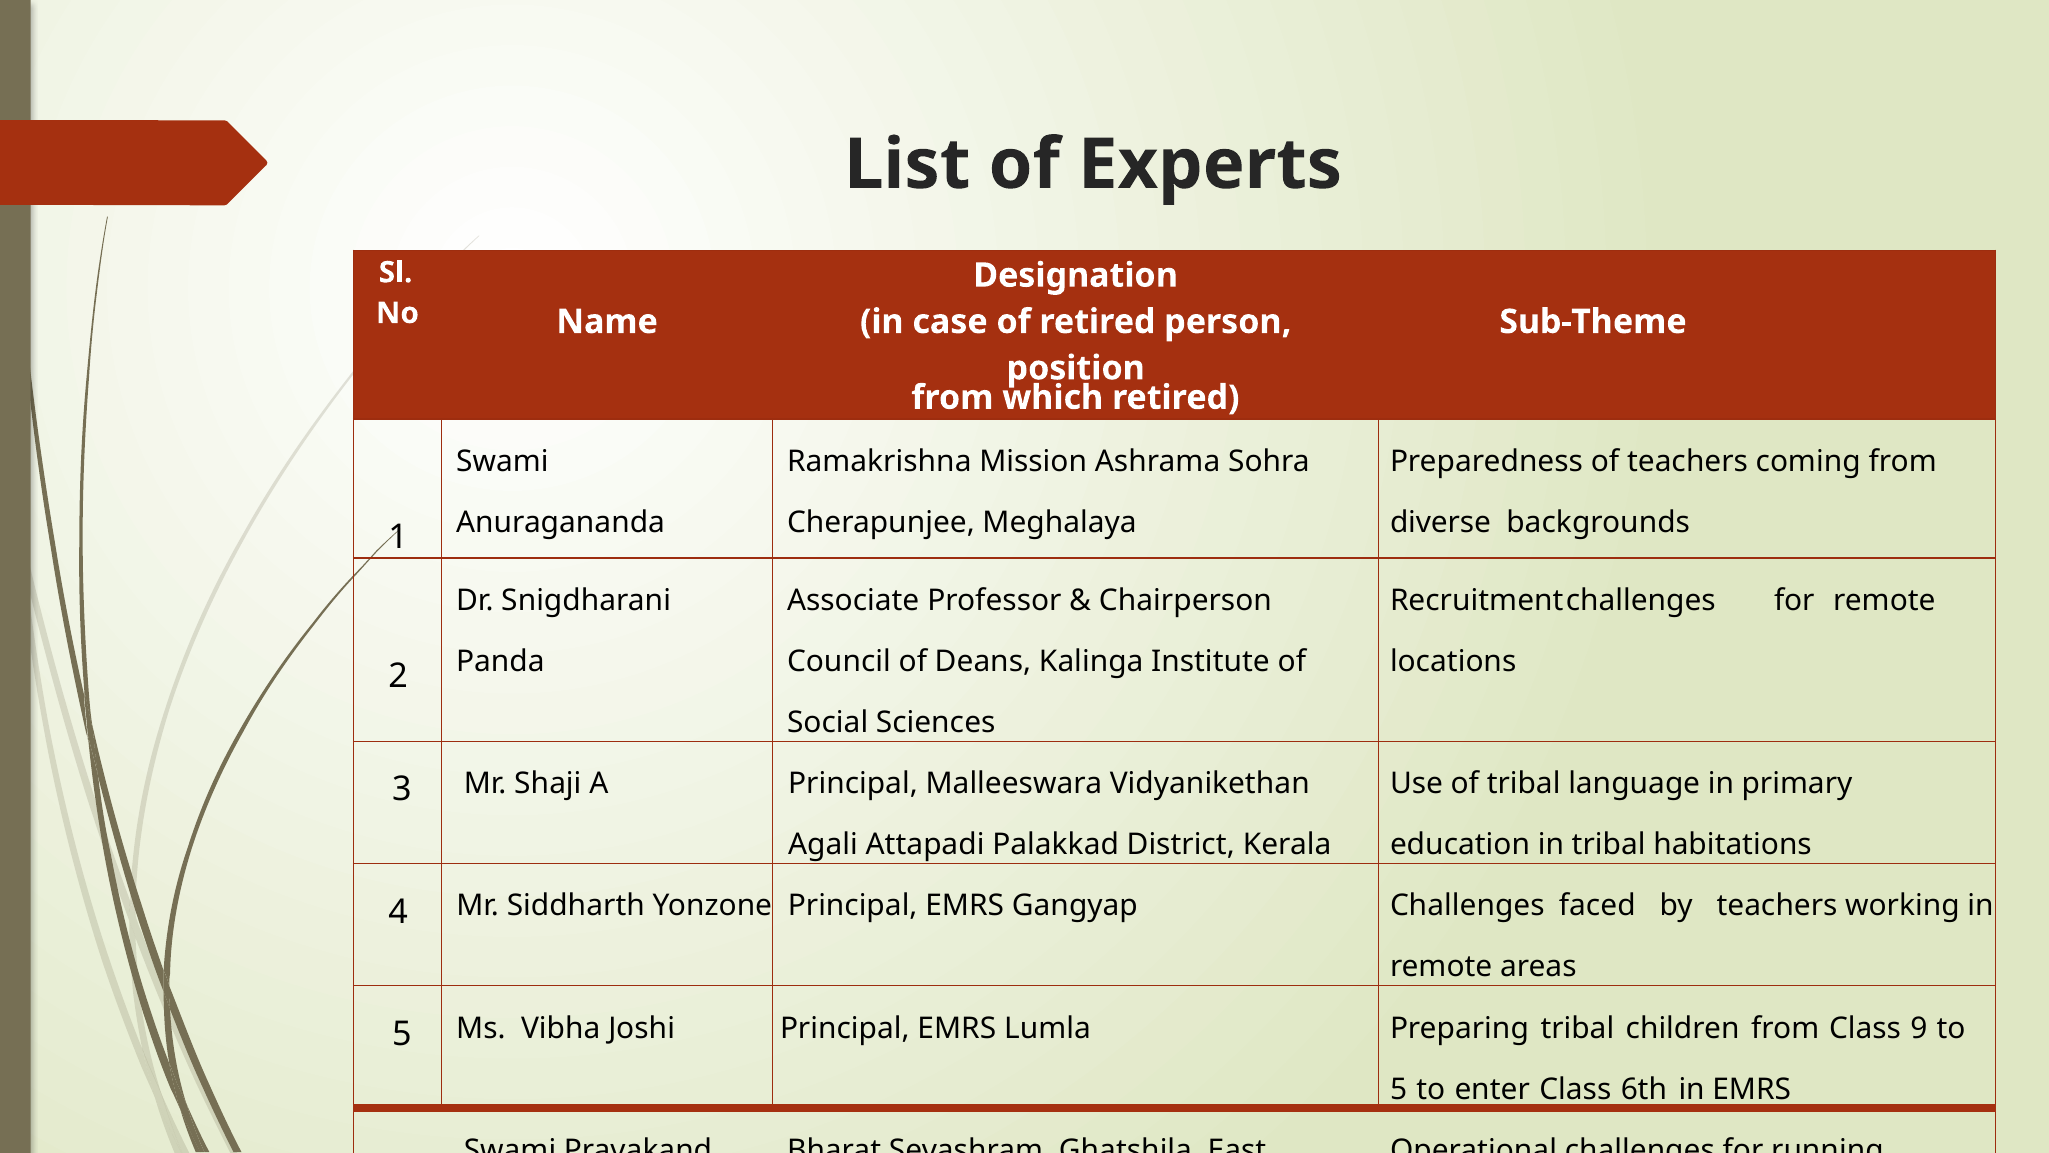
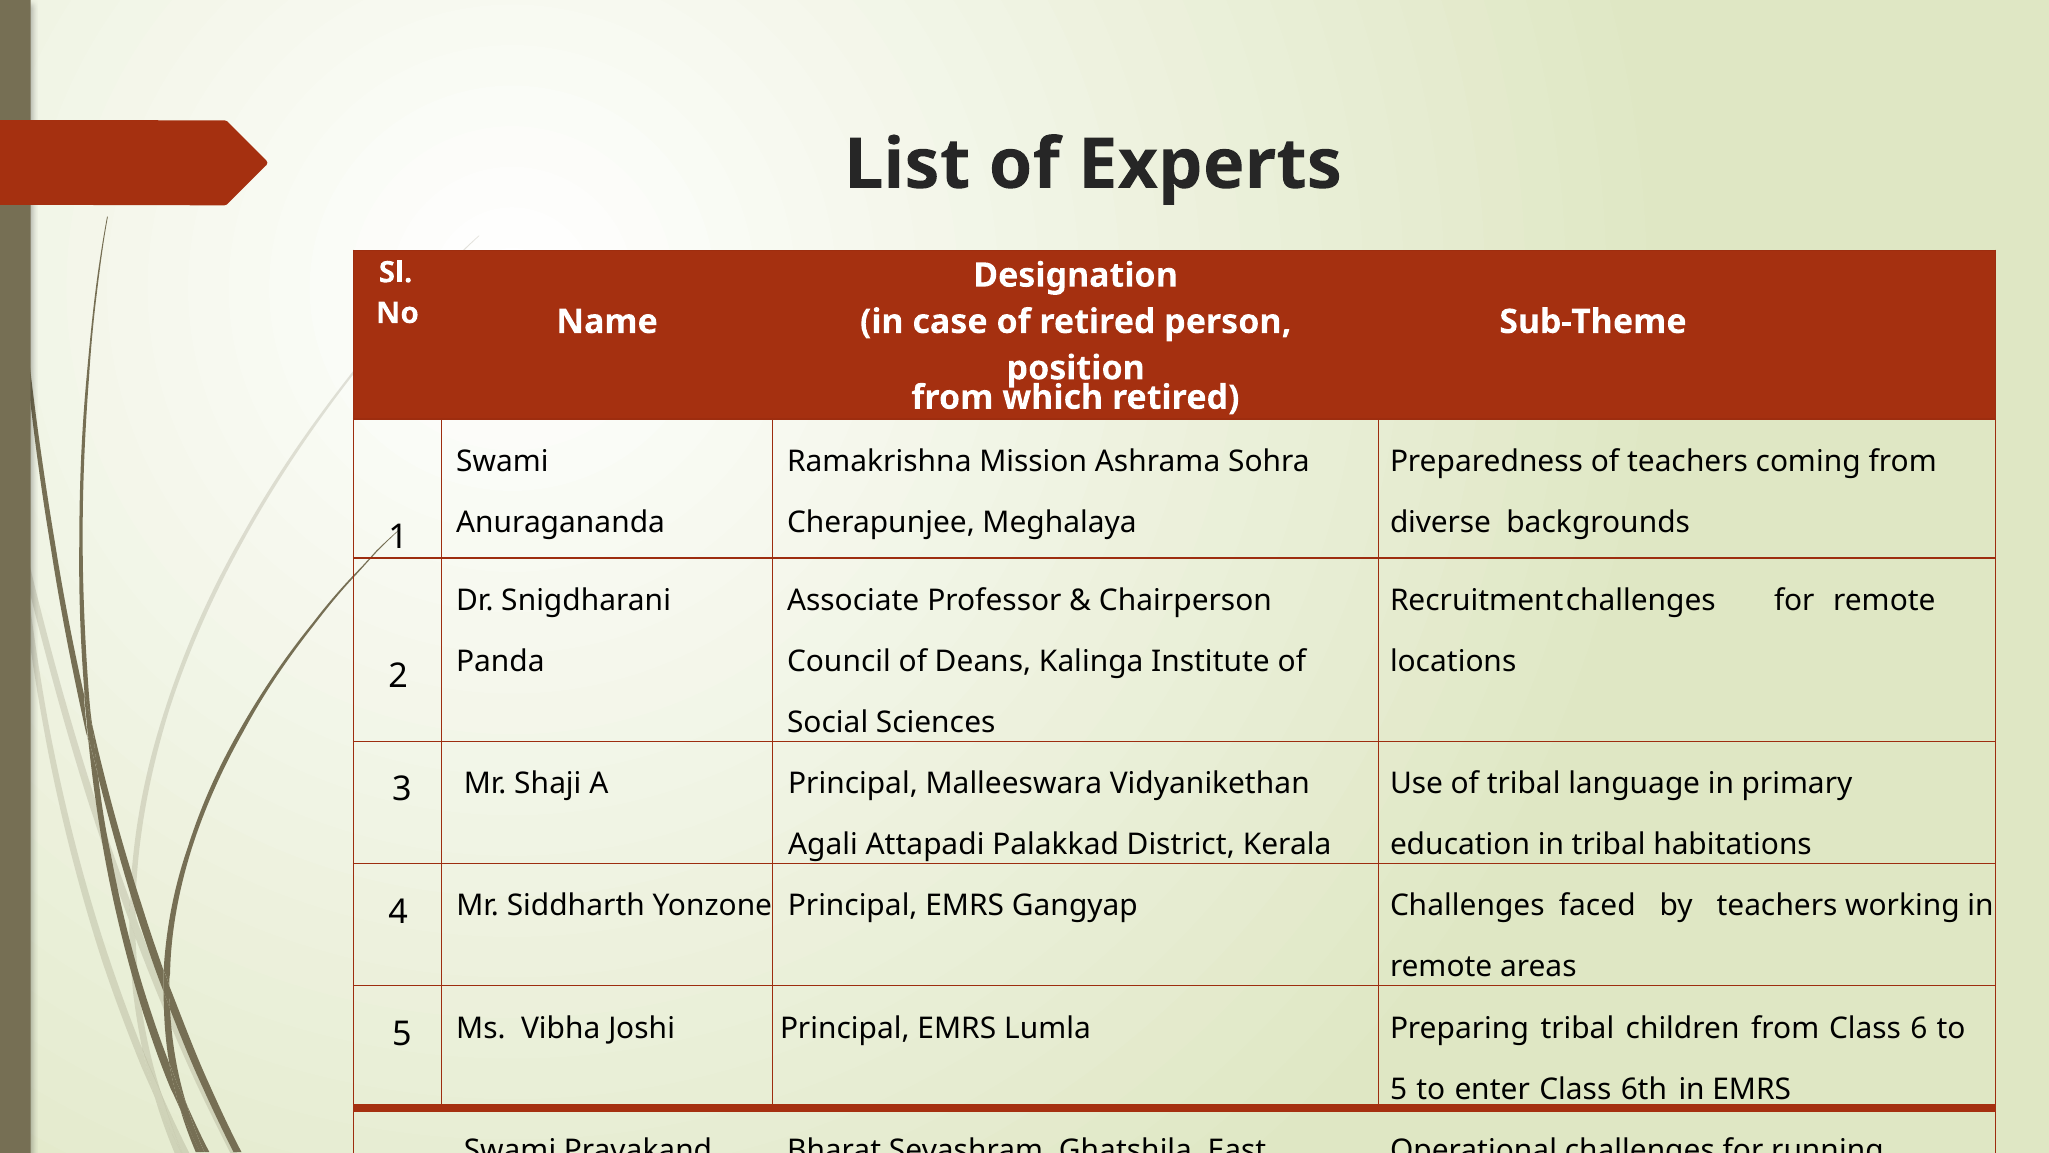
Class 9: 9 -> 6
